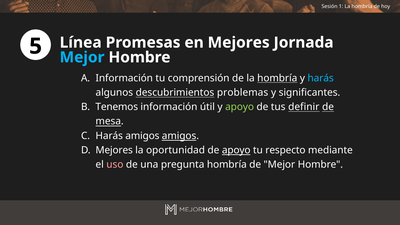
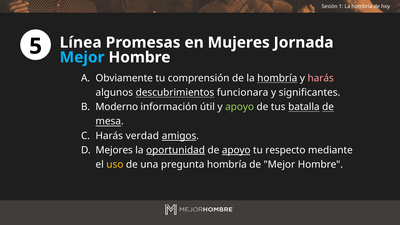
en Mejores: Mejores -> Mujeres
Información at (124, 78): Información -> Obviamente
harás at (321, 78) colour: light blue -> pink
problemas: problemas -> funcionara
Tenemos: Tenemos -> Moderno
definir: definir -> batalla
Harás amigos: amigos -> verdad
oportunidad underline: none -> present
uso colour: pink -> yellow
